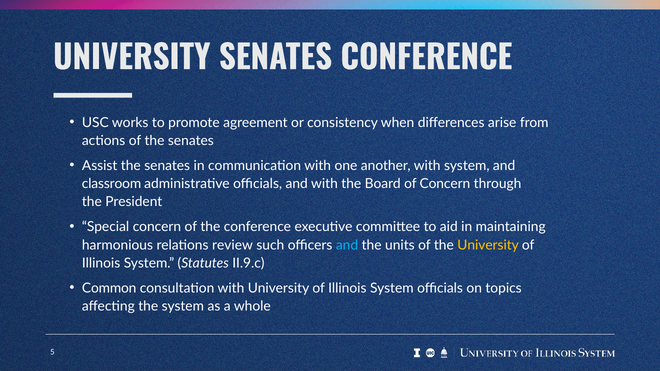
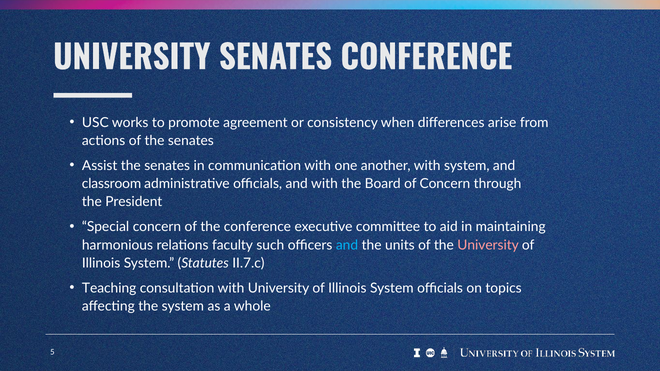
review: review -> faculty
University at (488, 245) colour: yellow -> pink
II.9.c: II.9.c -> II.7.c
Common: Common -> Teaching
